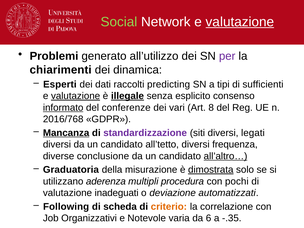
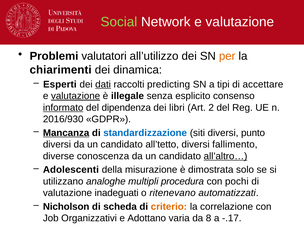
valutazione at (240, 22) underline: present -> none
generato: generato -> valutatori
per colour: purple -> orange
dati underline: none -> present
sufficienti: sufficienti -> accettare
illegale underline: present -> none
conferenze: conferenze -> dipendenza
vari: vari -> libri
8: 8 -> 2
2016/768: 2016/768 -> 2016/930
standardizzazione colour: purple -> blue
legati: legati -> punto
frequenza: frequenza -> fallimento
conclusione: conclusione -> conoscenza
Graduatoria: Graduatoria -> Adolescenti
dimostrata underline: present -> none
aderenza: aderenza -> analoghe
deviazione: deviazione -> ritenevano
Following: Following -> Nicholson
Notevole: Notevole -> Adottano
6: 6 -> 8
-.35: -.35 -> -.17
